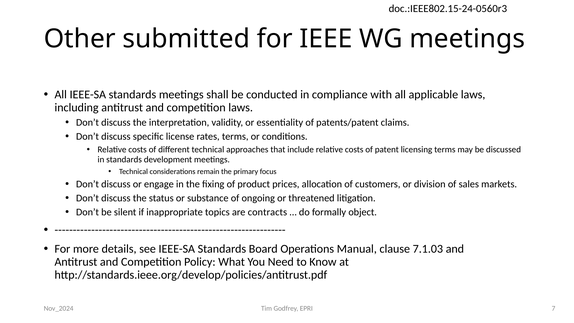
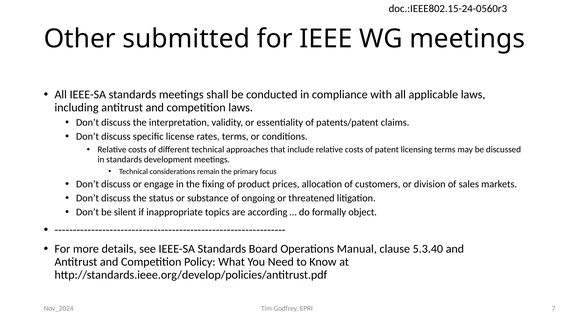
contracts: contracts -> according
7.1.03: 7.1.03 -> 5.3.40
